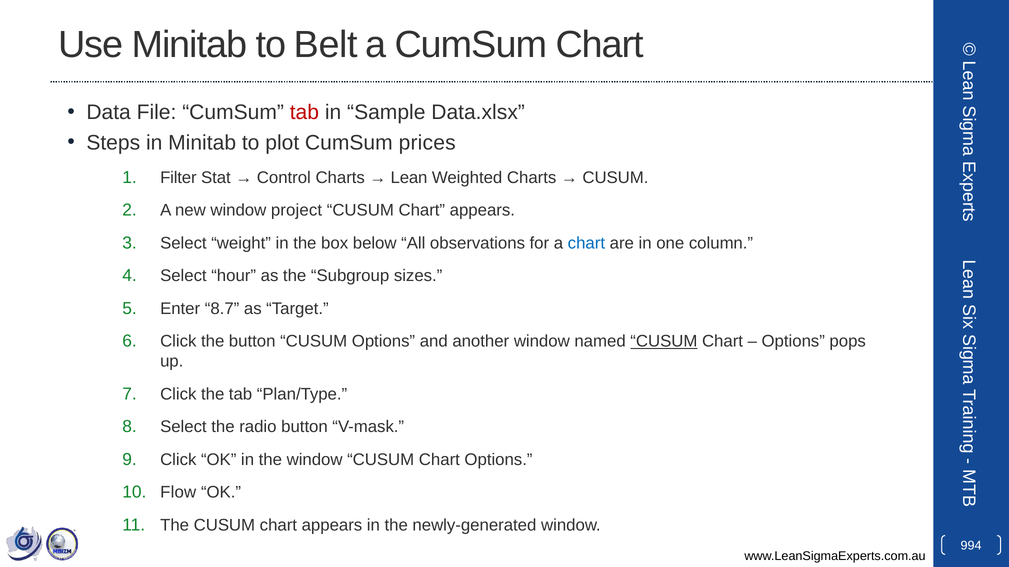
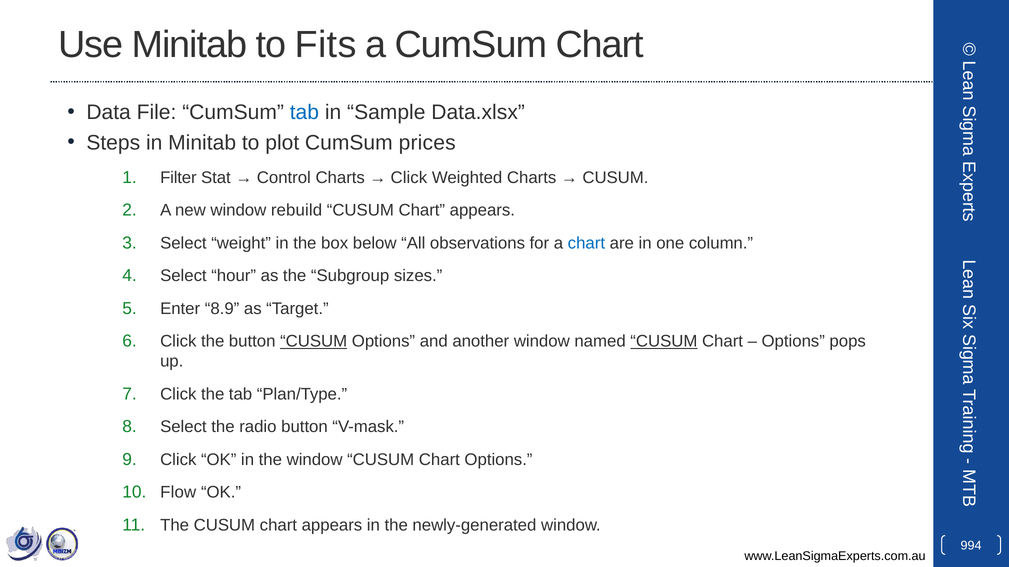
Belt: Belt -> Fits
tab at (304, 112) colour: red -> blue
Lean at (409, 178): Lean -> Click
project: project -> rebuild
8.7: 8.7 -> 8.9
CUSUM at (314, 342) underline: none -> present
